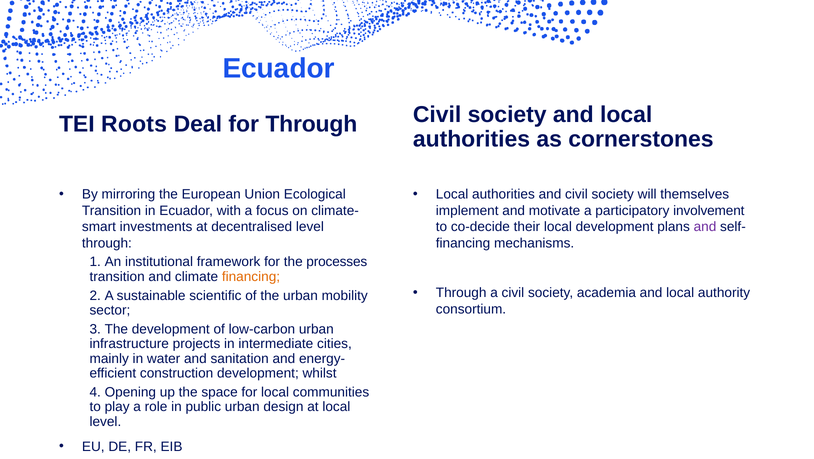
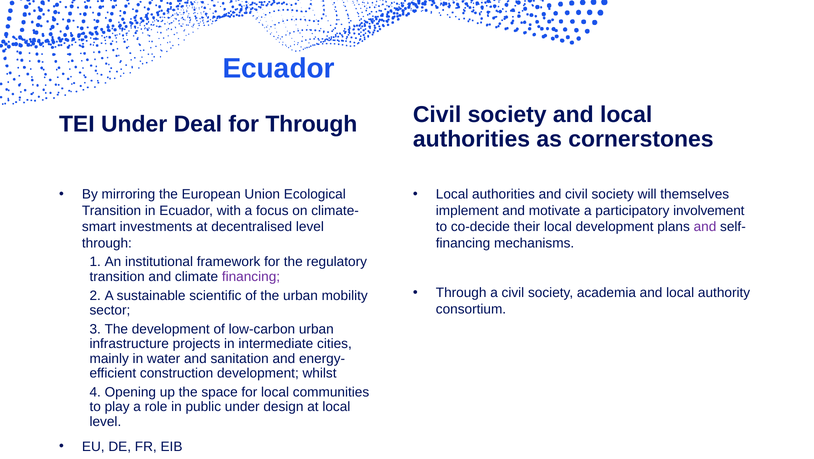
TEI Roots: Roots -> Under
processes: processes -> regulatory
financing at (251, 277) colour: orange -> purple
public urban: urban -> under
